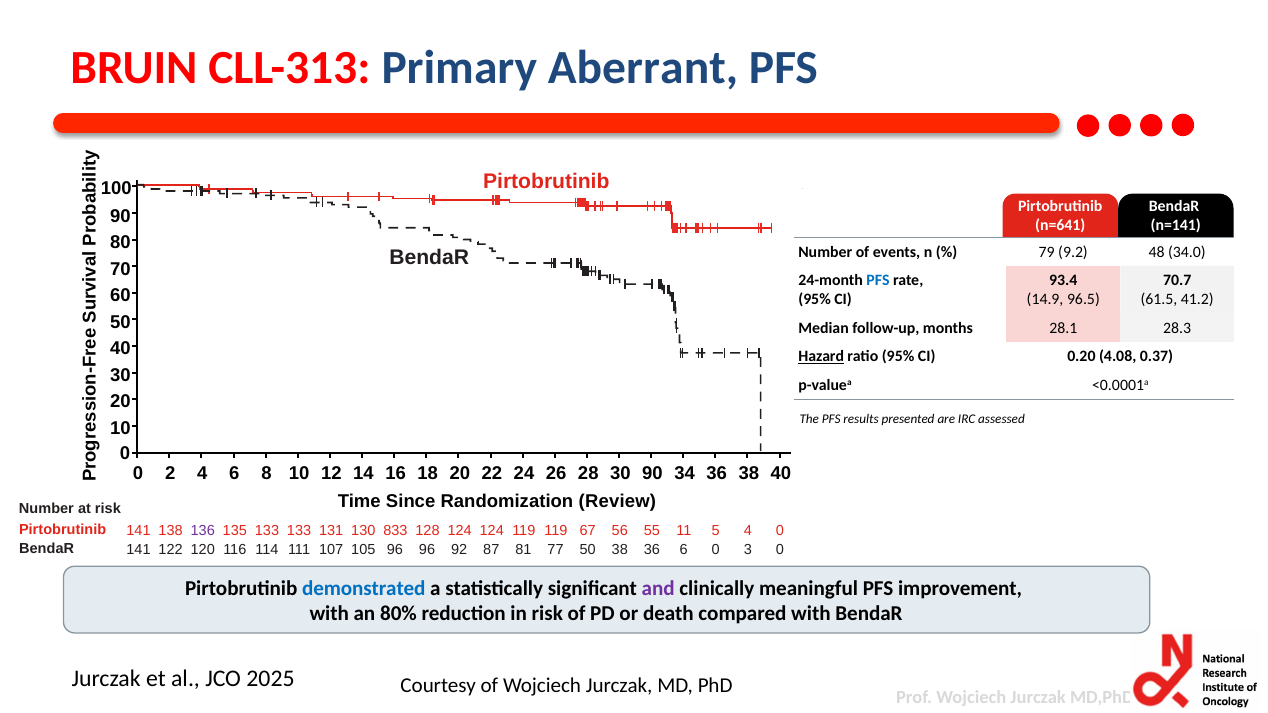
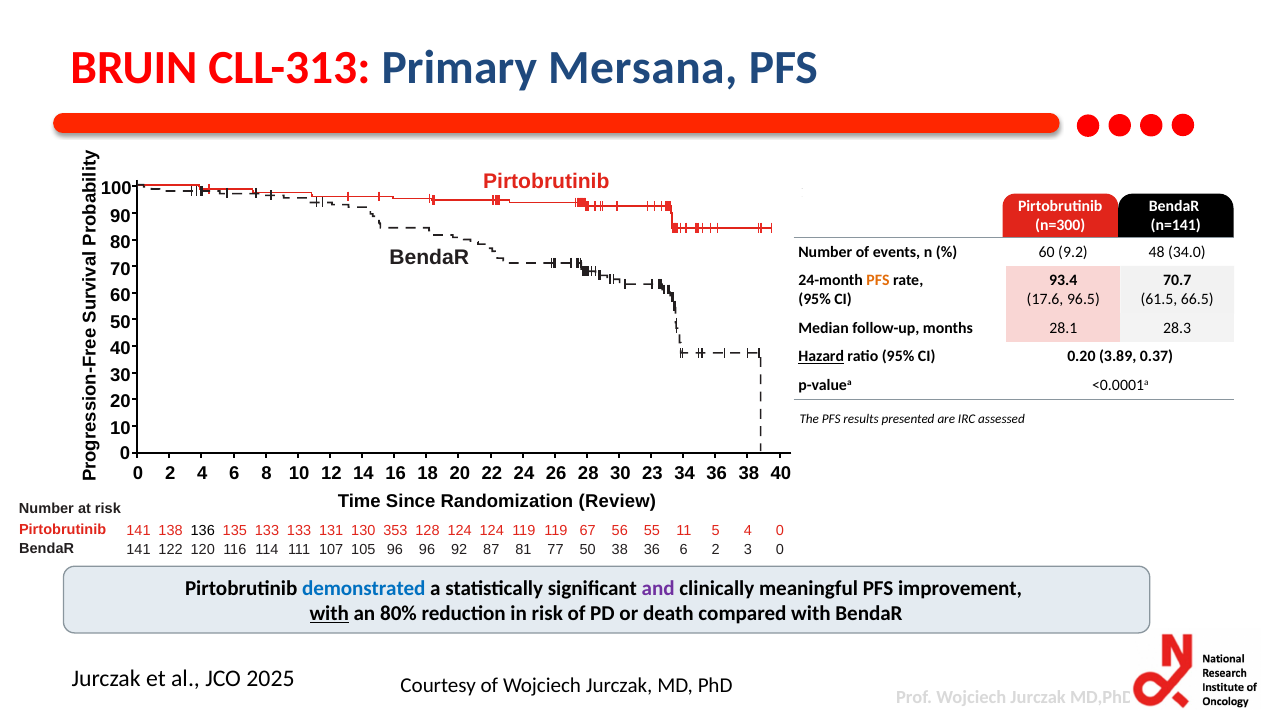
Aberrant: Aberrant -> Mersana
n=641: n=641 -> n=300
79 at (1047, 252): 79 -> 60
PFS at (878, 281) colour: blue -> orange
14.9: 14.9 -> 17.6
41.2: 41.2 -> 66.5
4.08: 4.08 -> 3.89
30 90: 90 -> 23
136 colour: purple -> black
833: 833 -> 353
38 0: 0 -> 2
with at (329, 614) underline: none -> present
